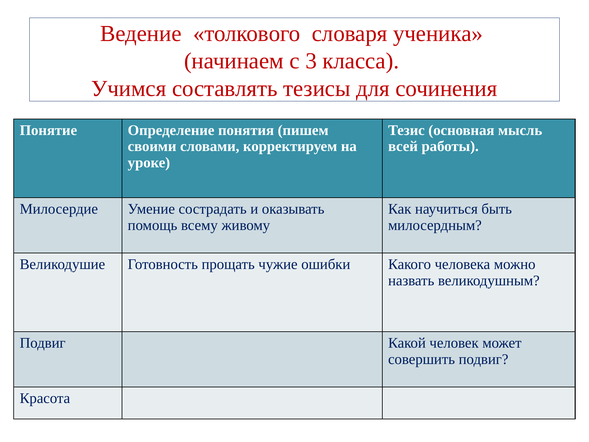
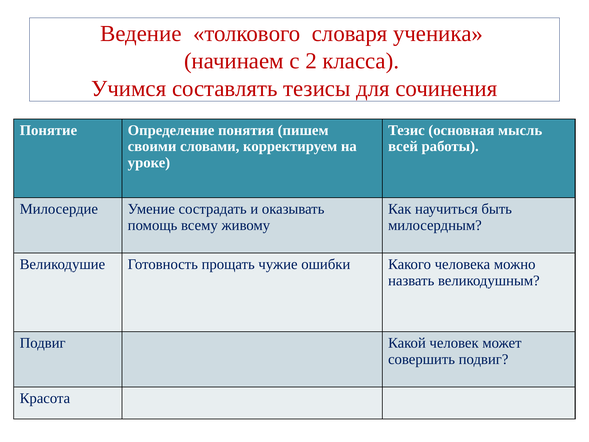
3: 3 -> 2
